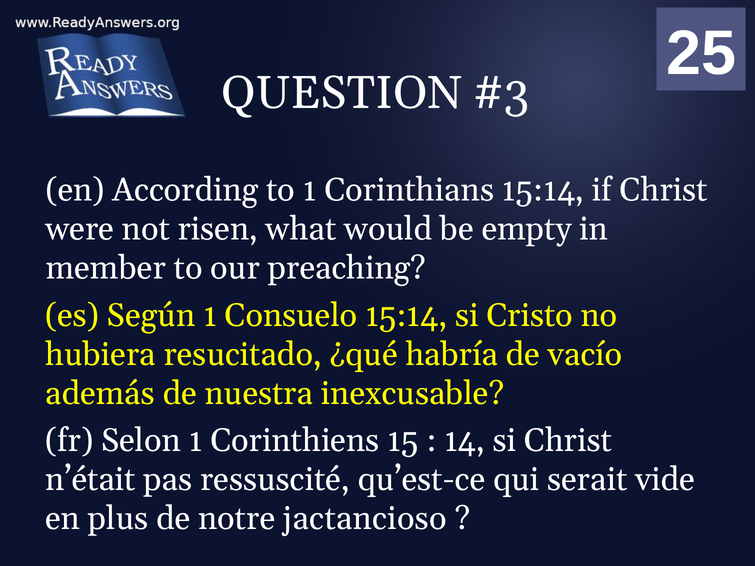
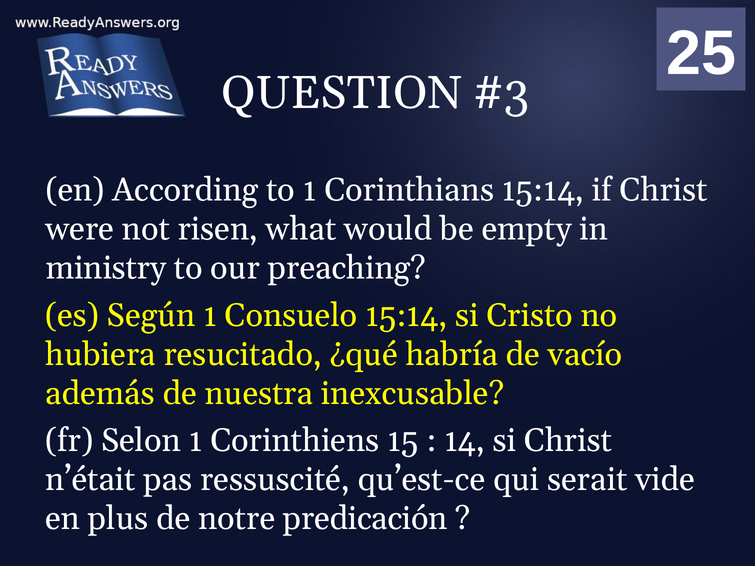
member: member -> ministry
jactancioso: jactancioso -> predicación
